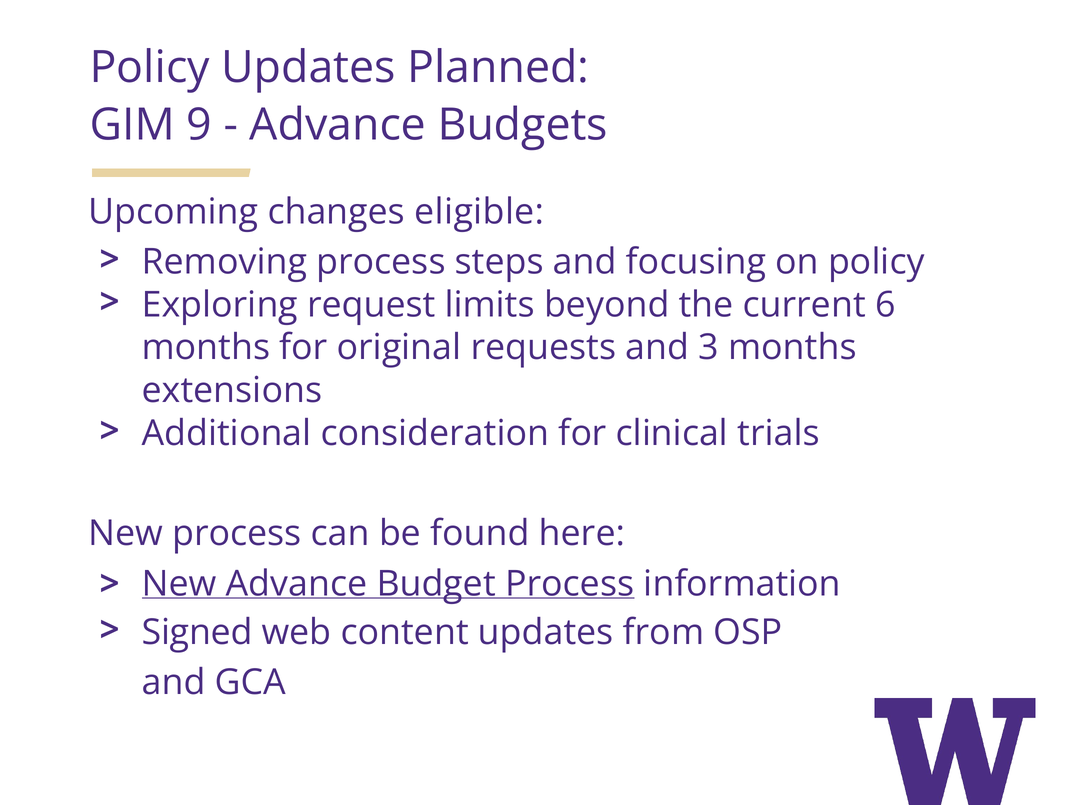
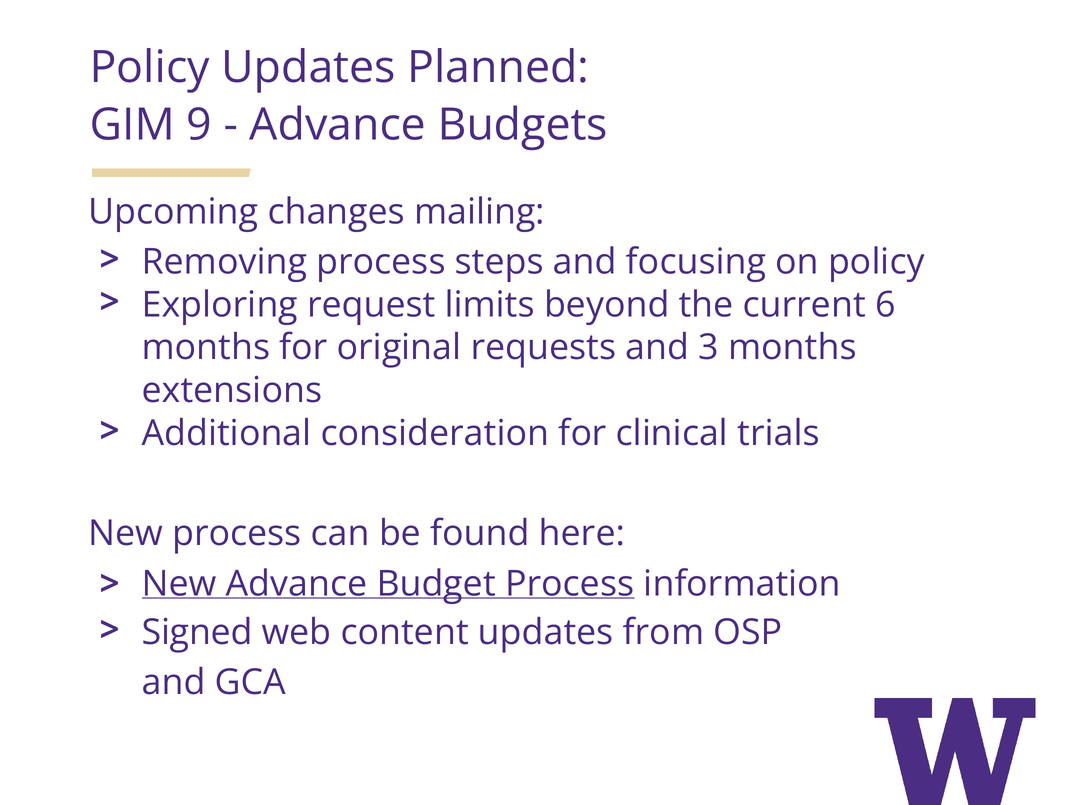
eligible: eligible -> mailing
